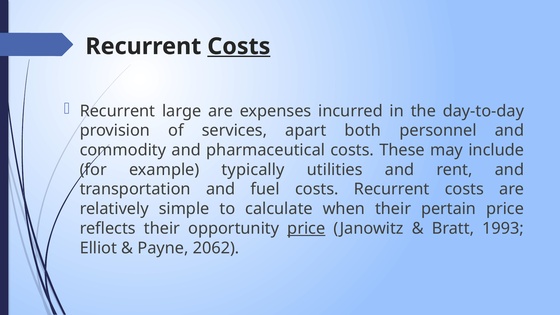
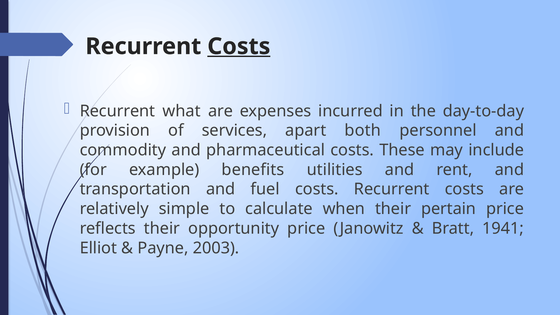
large: large -> what
typically: typically -> benefits
price at (306, 228) underline: present -> none
1993: 1993 -> 1941
2062: 2062 -> 2003
